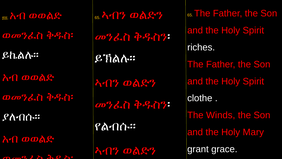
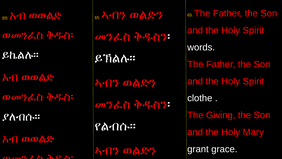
riches: riches -> words
Winds: Winds -> Giving
